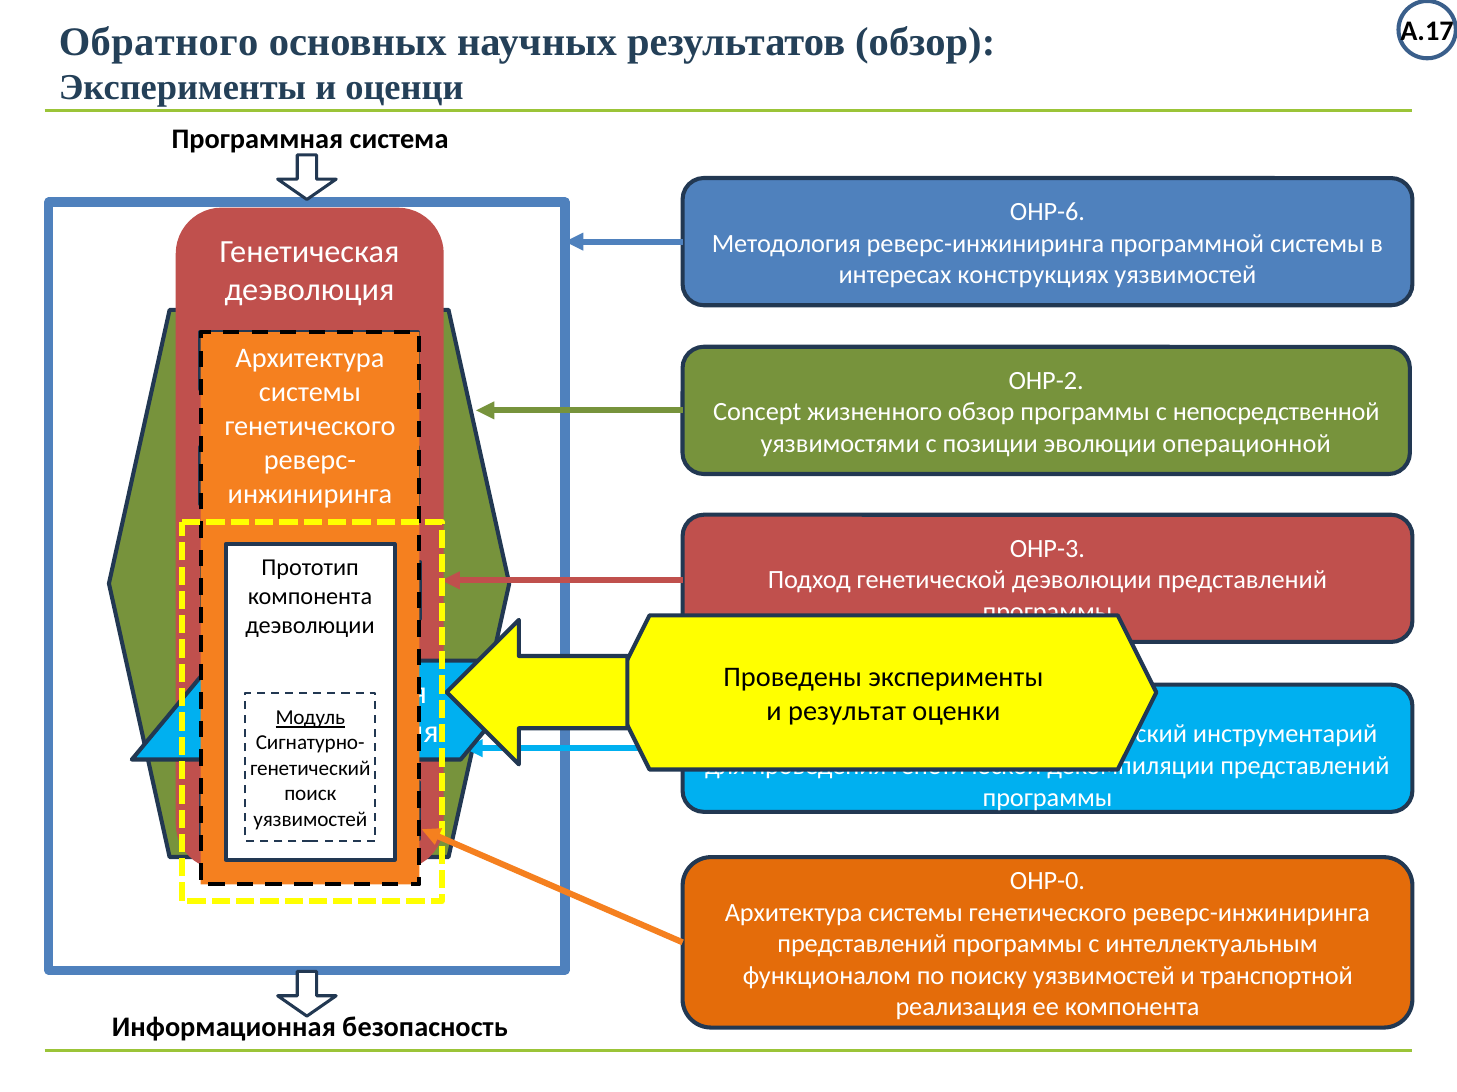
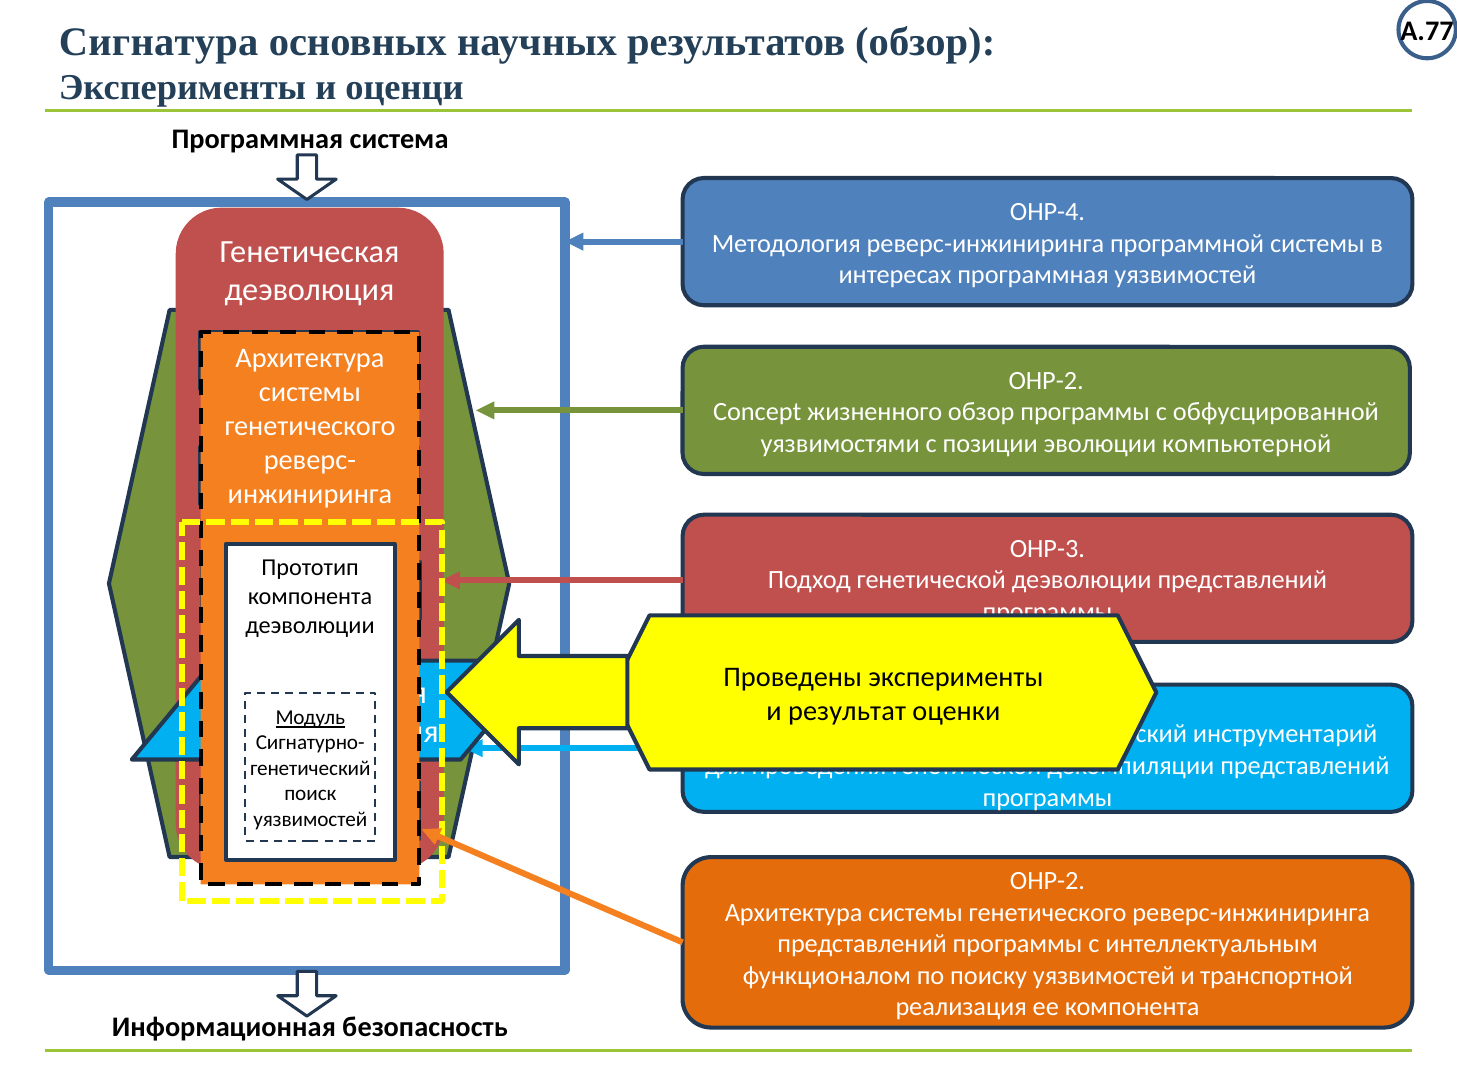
А.17: А.17 -> А.77
Обратного: Обратного -> Сигнатура
ОНР-6 at (1048, 212): ОНР-6 -> ОНР-4
интересах конструкциях: конструкциях -> программная
непосредственной: непосредственной -> обфусцированной
операционной: операционной -> компьютерной
ОНР-0 at (1048, 882): ОНР-0 -> ОНР-2
